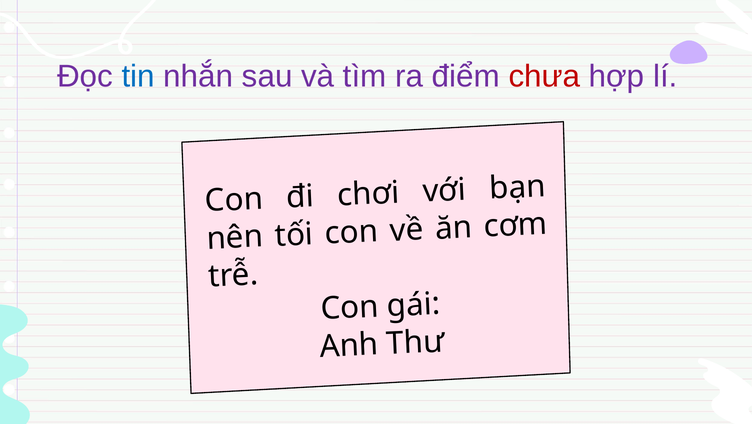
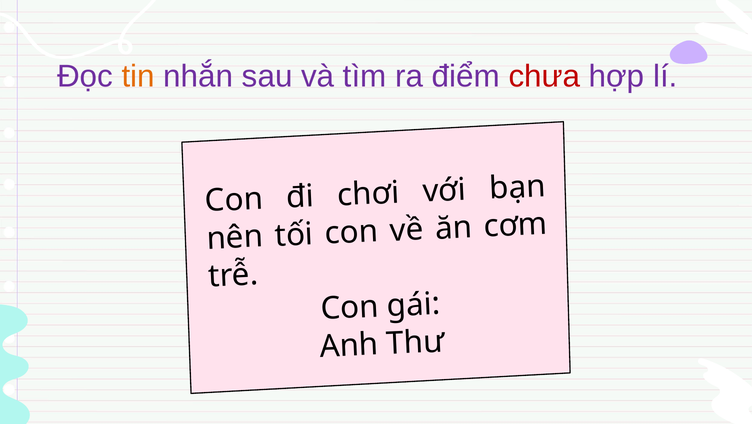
tin colour: blue -> orange
